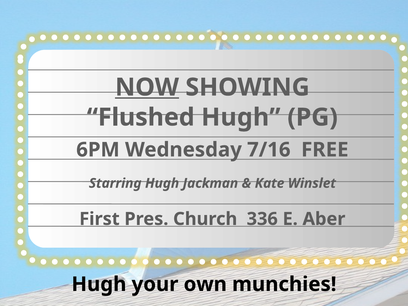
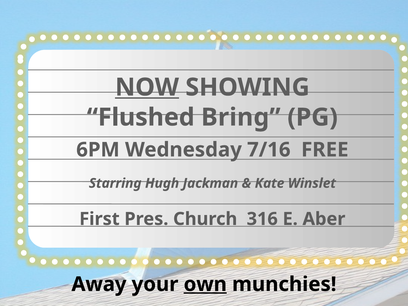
Flushed Hugh: Hugh -> Bring
336: 336 -> 316
Hugh at (99, 284): Hugh -> Away
own underline: none -> present
